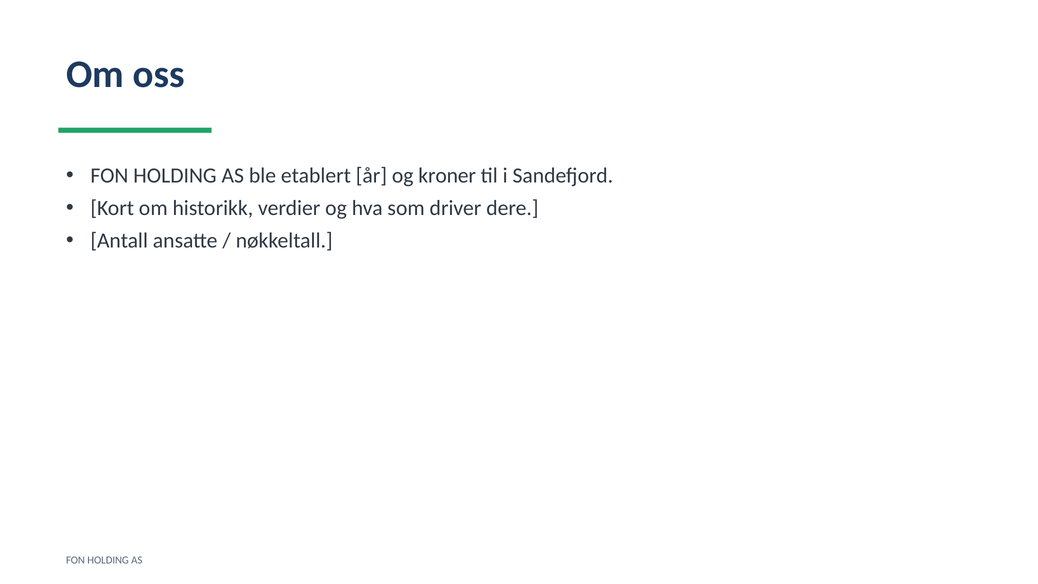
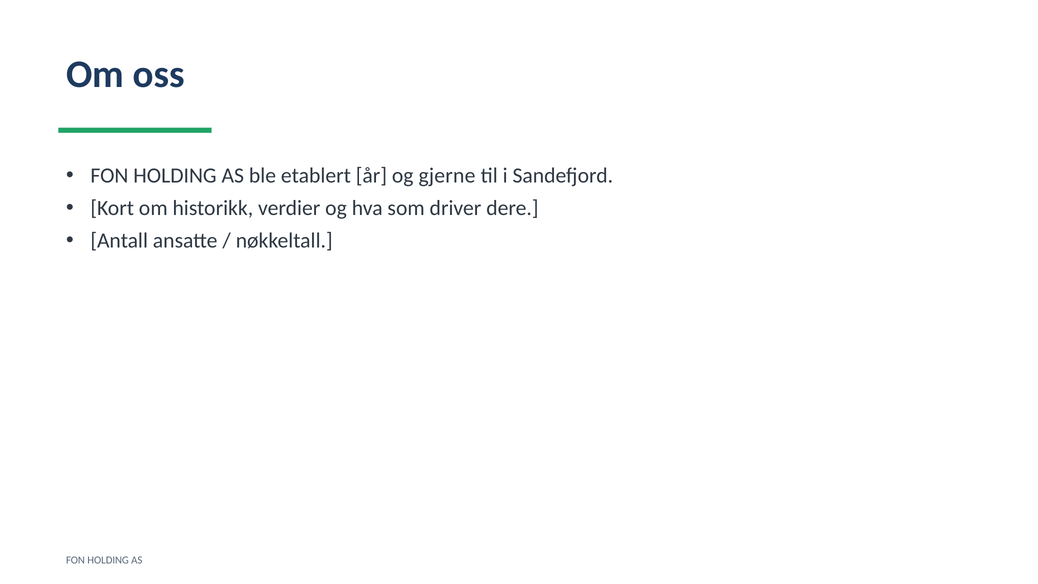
kroner: kroner -> gjerne
